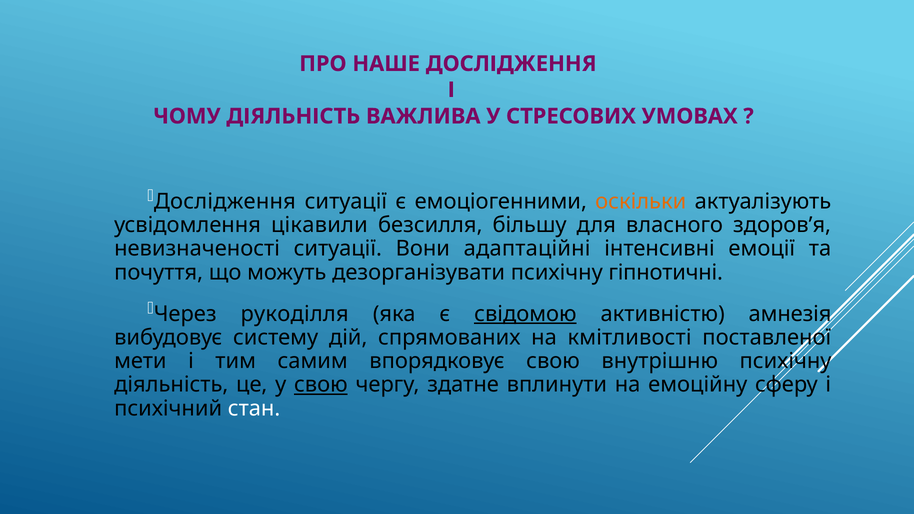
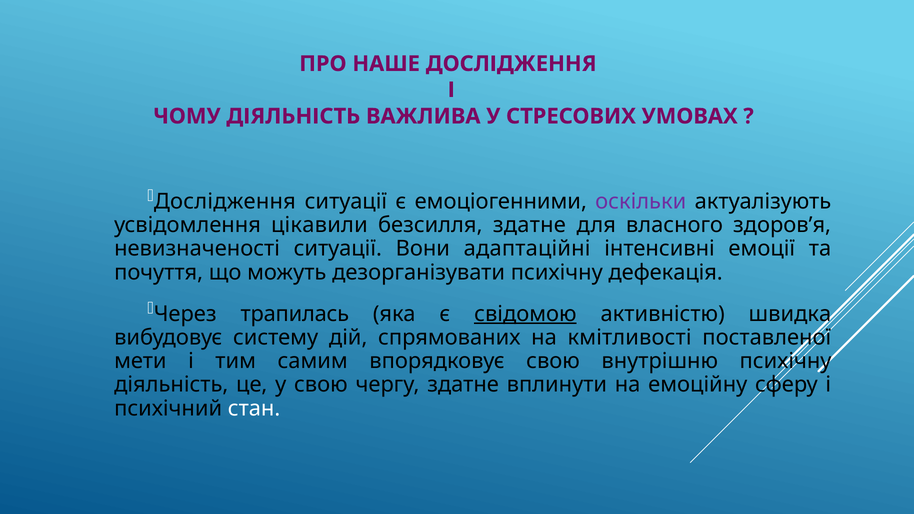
оскільки colour: orange -> purple
безсилля більшу: більшу -> здатне
гіпнотичні: гіпнотичні -> дефекація
рукоділля: рукоділля -> трапилась
амнезія: амнезія -> швидка
свою at (321, 385) underline: present -> none
